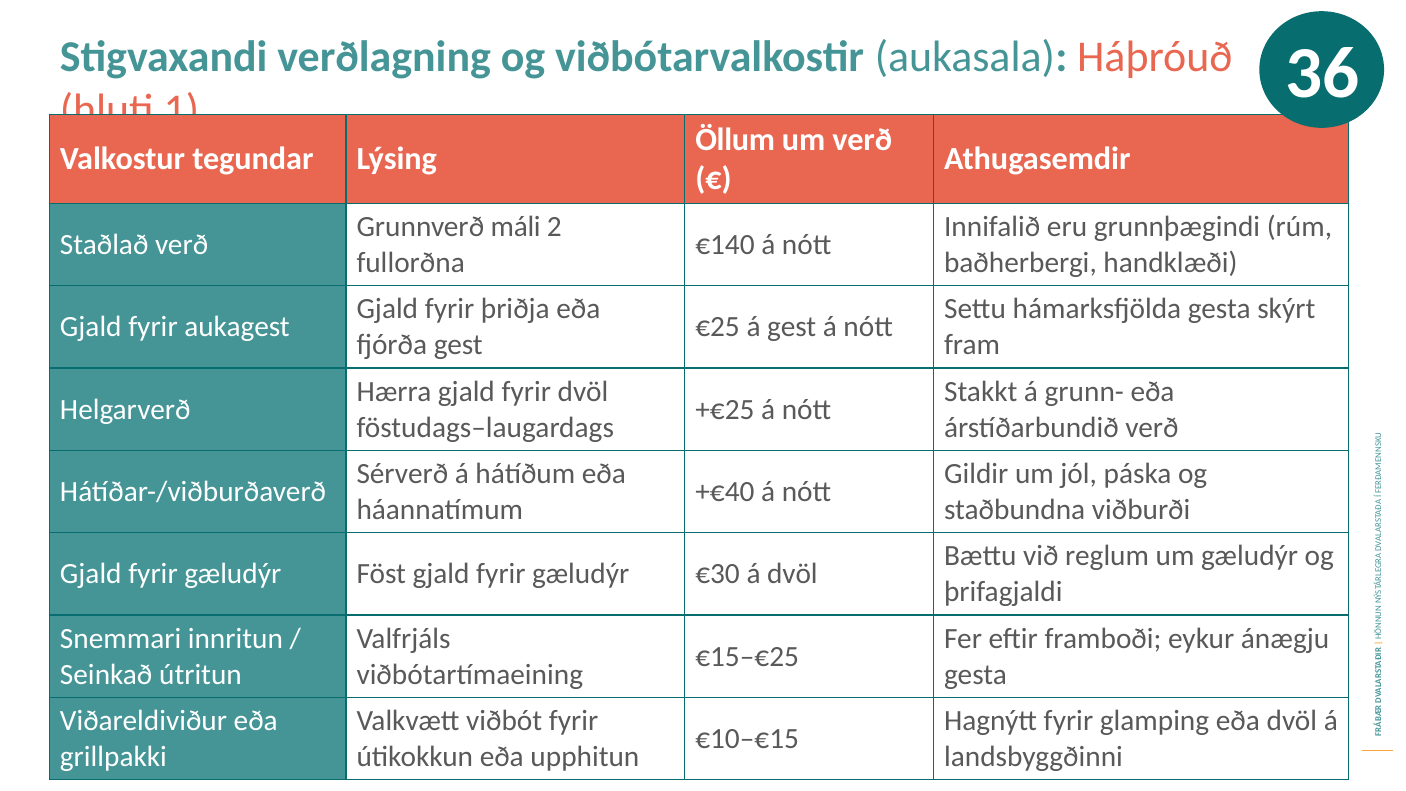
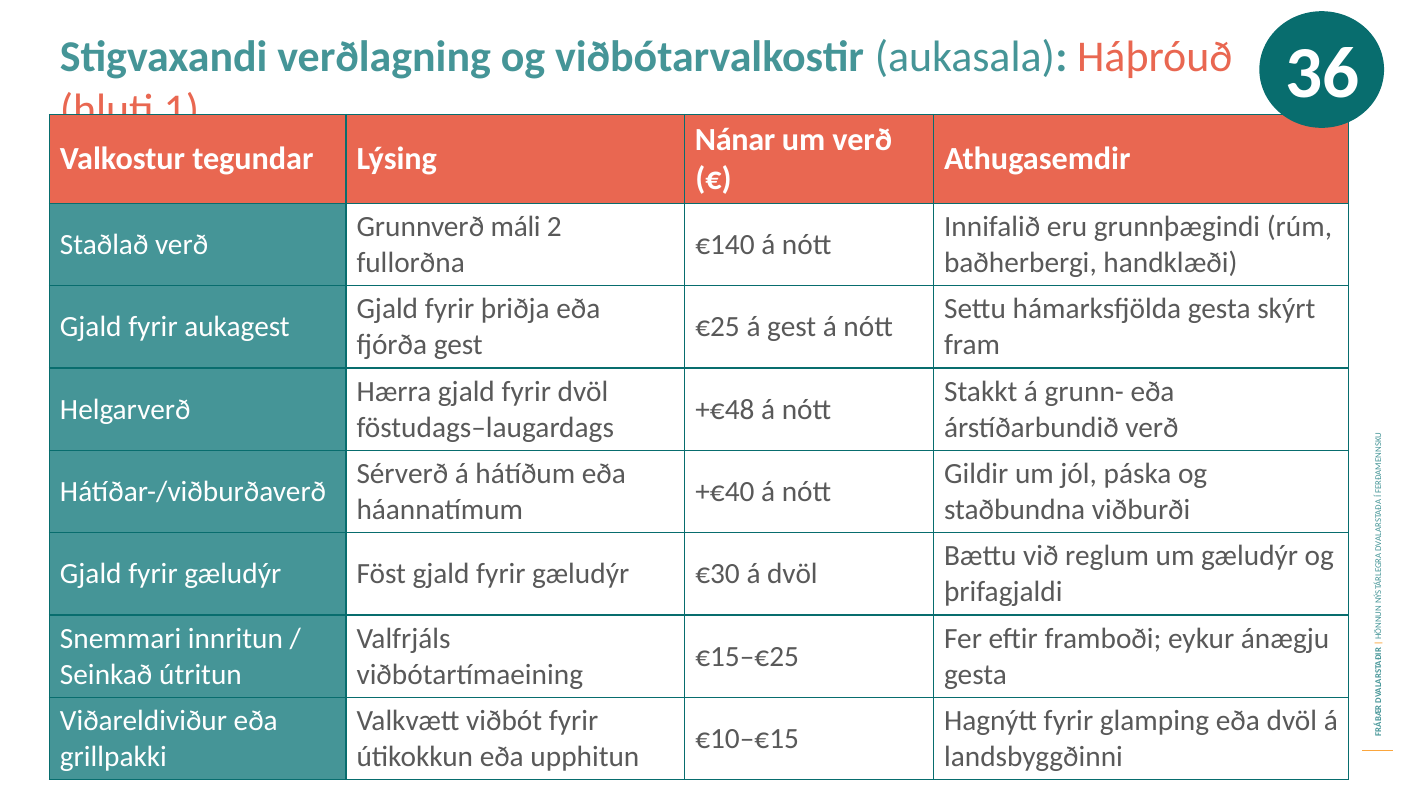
Öllum: Öllum -> Nánar
+€25: +€25 -> +€48
